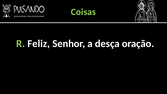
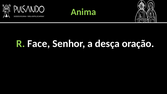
Coisas: Coisas -> Anima
Feliz: Feliz -> Face
